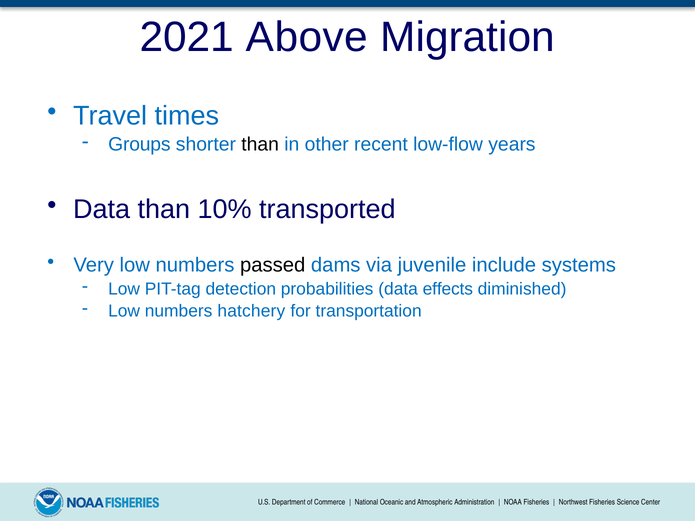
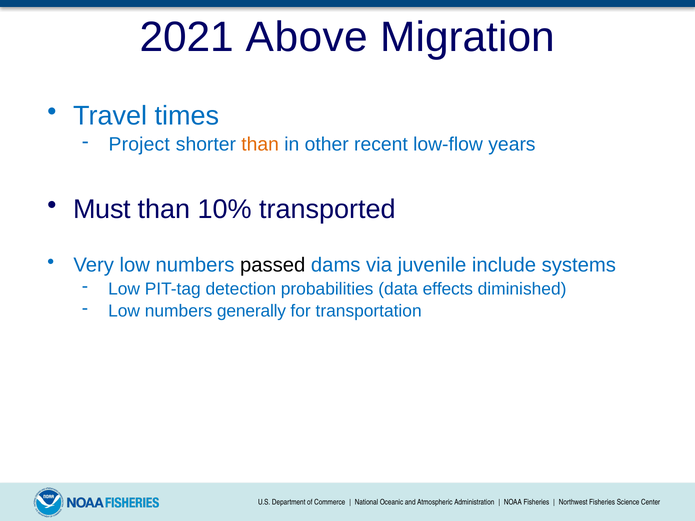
Groups: Groups -> Project
than at (260, 145) colour: black -> orange
Data at (102, 210): Data -> Must
hatchery: hatchery -> generally
